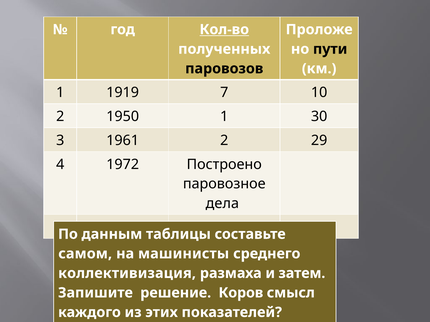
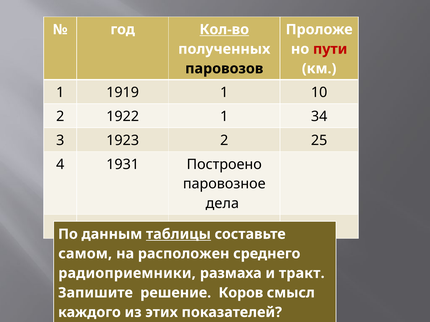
пути colour: black -> red
1919 7: 7 -> 1
1950: 1950 -> 1922
30: 30 -> 34
1961: 1961 -> 1923
29: 29 -> 25
1972: 1972 -> 1931
таблицы underline: none -> present
машинисты: машинисты -> расположен
коллективизация: коллективизация -> радиоприемники
затем: затем -> тракт
